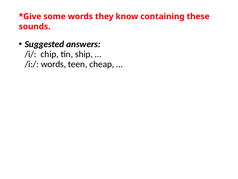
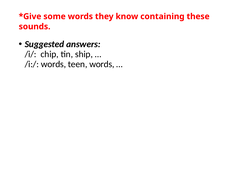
teen cheap: cheap -> words
